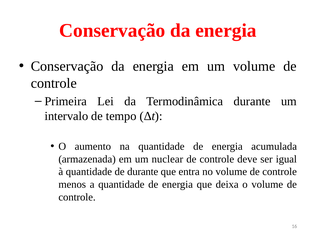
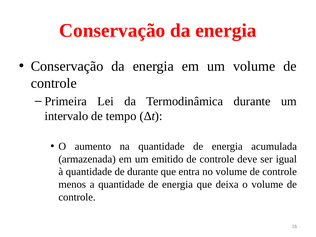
nuclear: nuclear -> emitido
